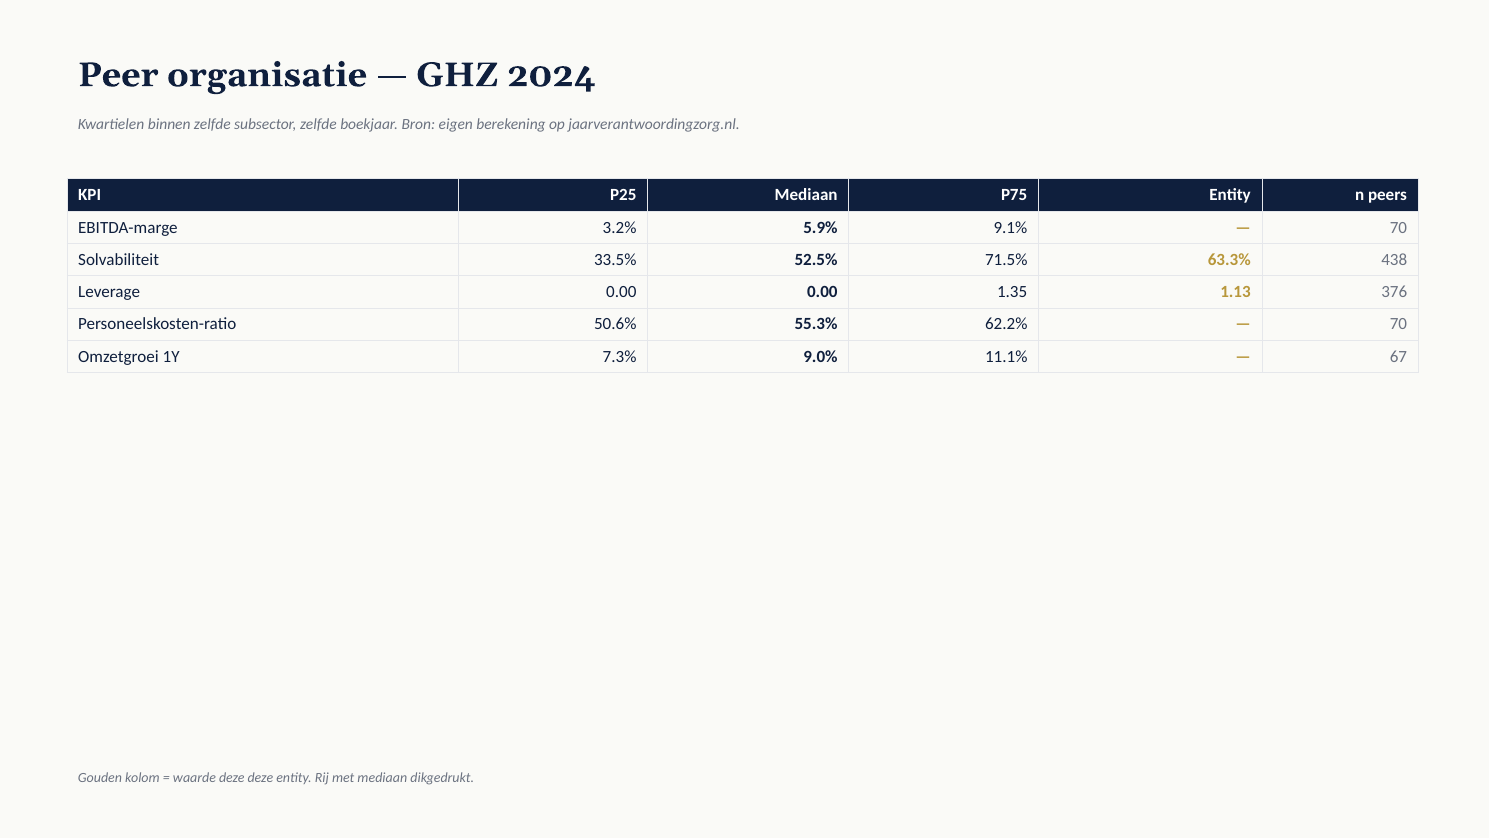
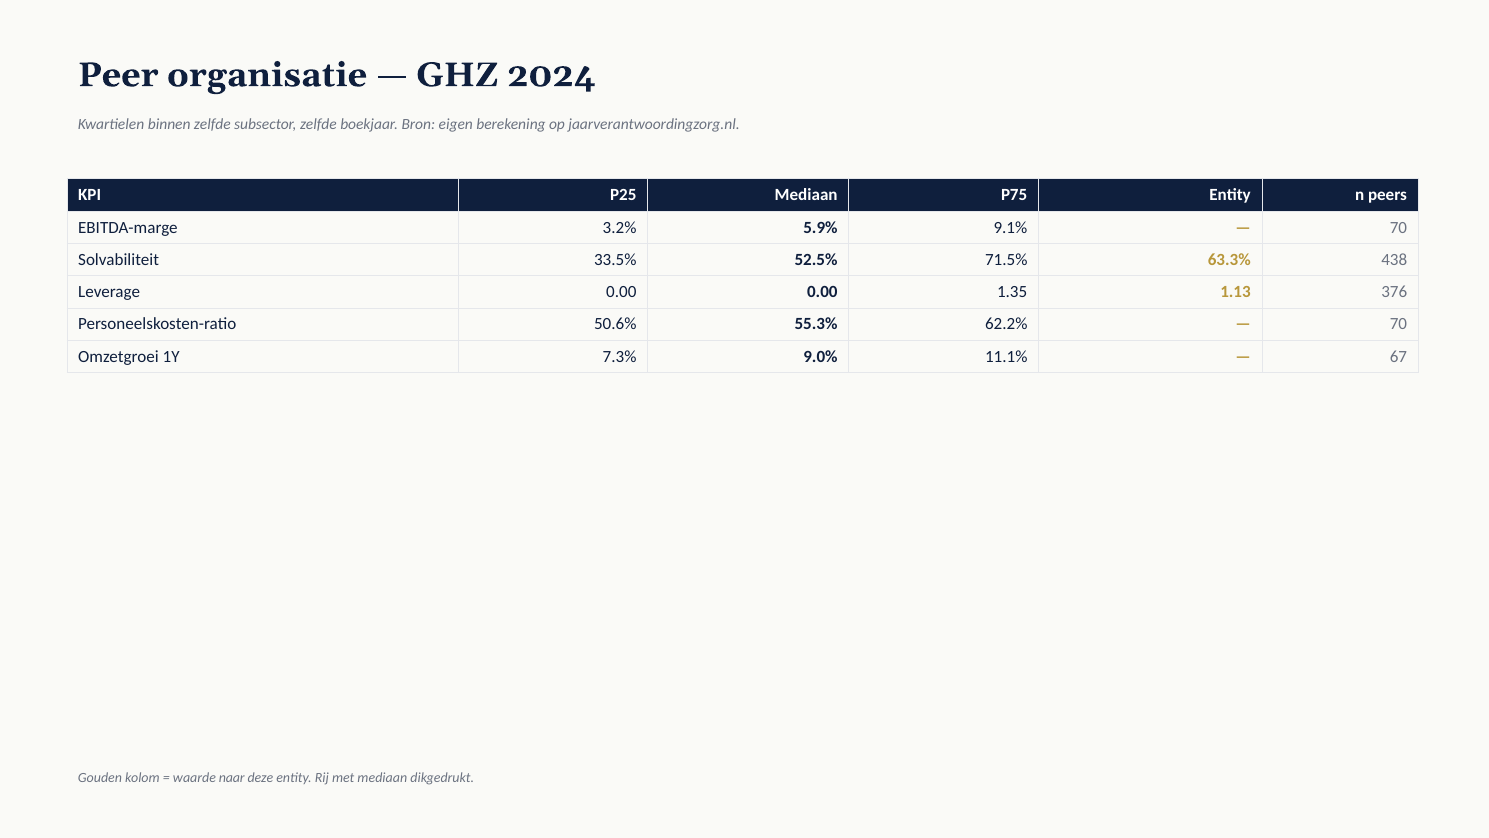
waarde deze: deze -> naar
